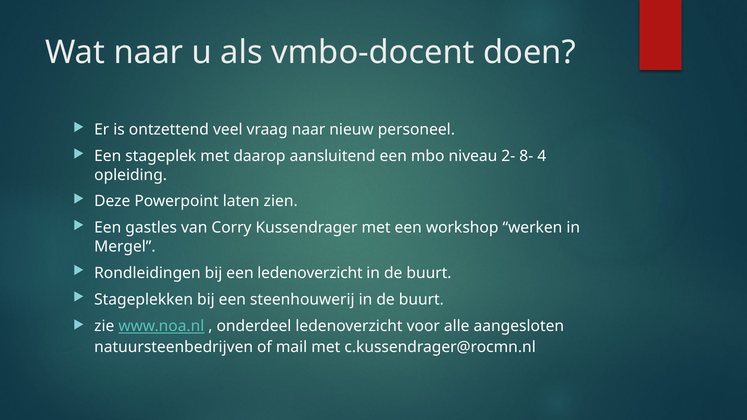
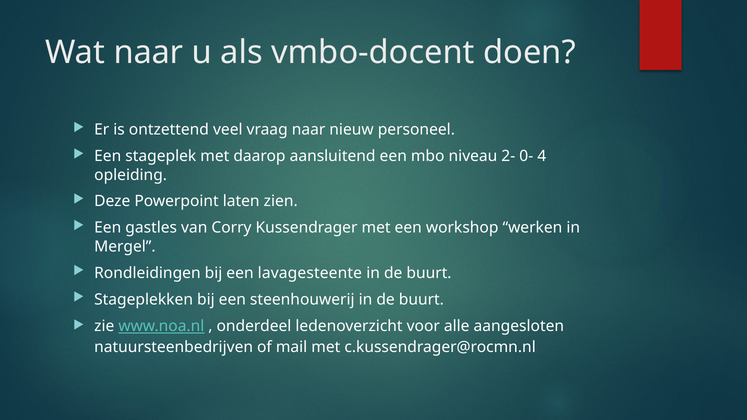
8-: 8- -> 0-
een ledenoverzicht: ledenoverzicht -> lavagesteente
